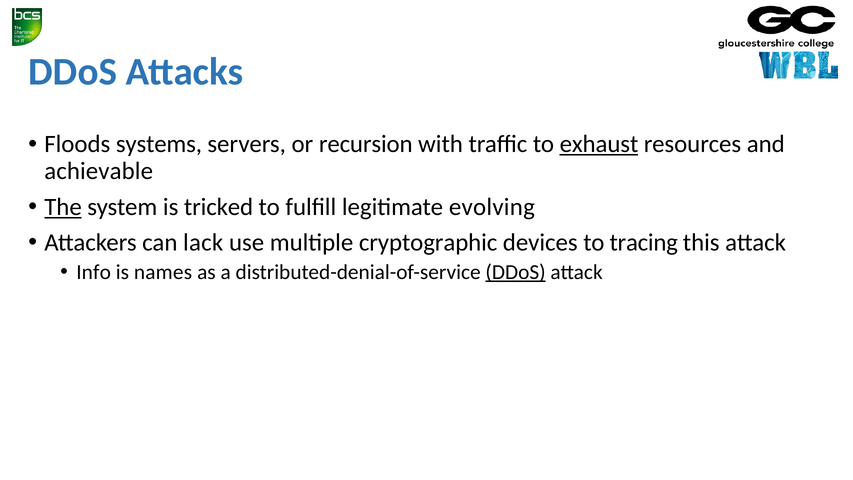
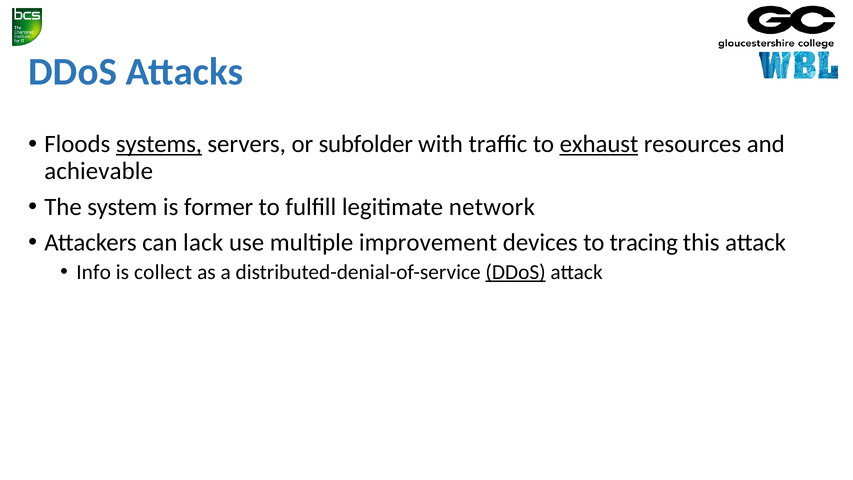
systems underline: none -> present
recursion: recursion -> subfolder
The underline: present -> none
tricked: tricked -> former
evolving: evolving -> network
cryptographic: cryptographic -> improvement
names: names -> collect
